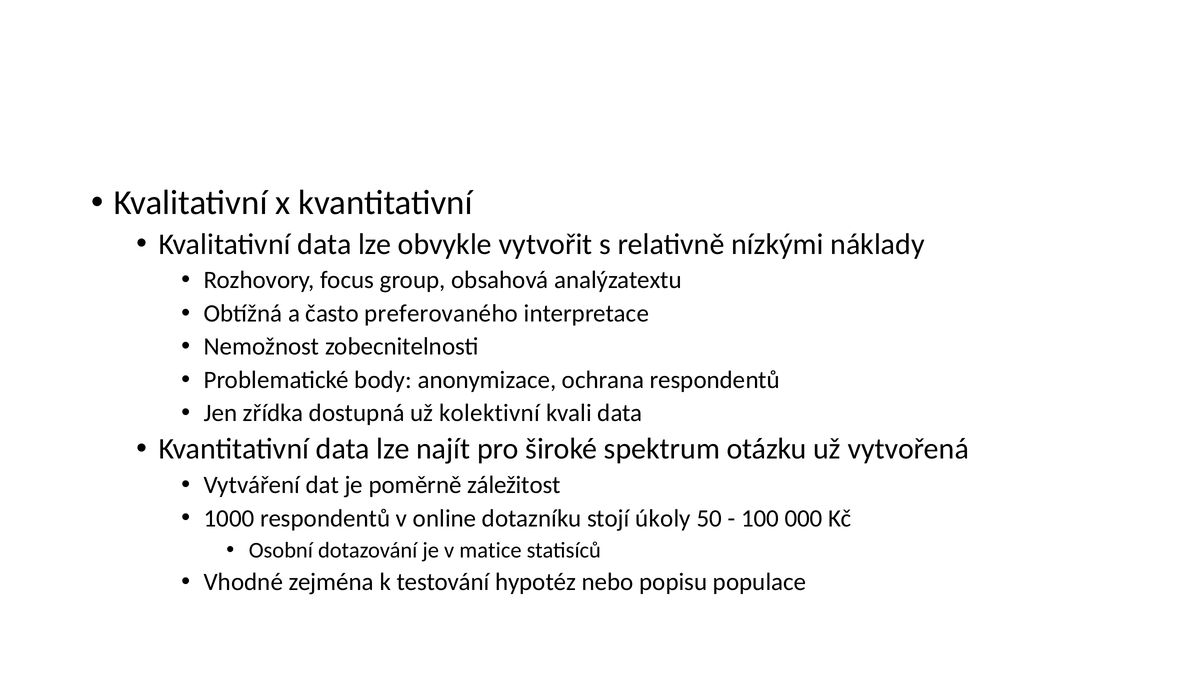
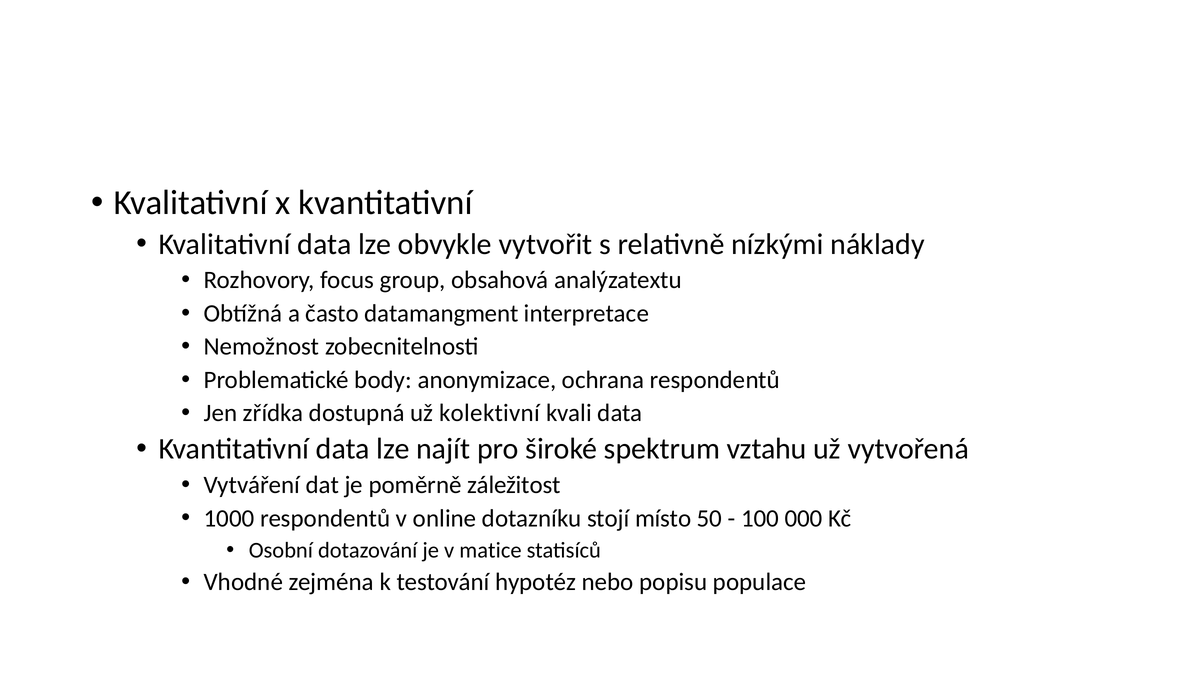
preferovaného: preferovaného -> datamangment
otázku: otázku -> vztahu
úkoly: úkoly -> místo
